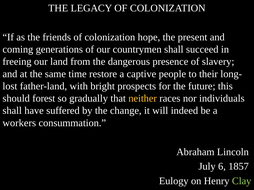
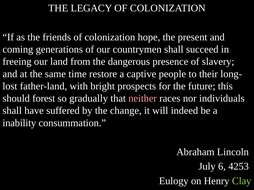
neither colour: yellow -> pink
workers: workers -> inability
1857: 1857 -> 4253
